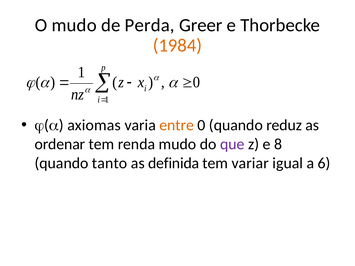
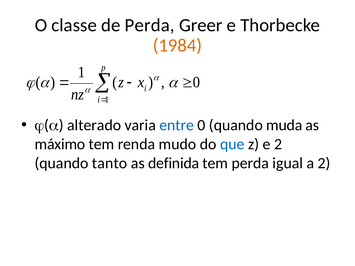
O mudo: mudo -> classe
axiomas: axiomas -> alterado
entre colour: orange -> blue
reduz: reduz -> muda
ordenar: ordenar -> máximo
que colour: purple -> blue
e 8: 8 -> 2
tem variar: variar -> perda
a 6: 6 -> 2
